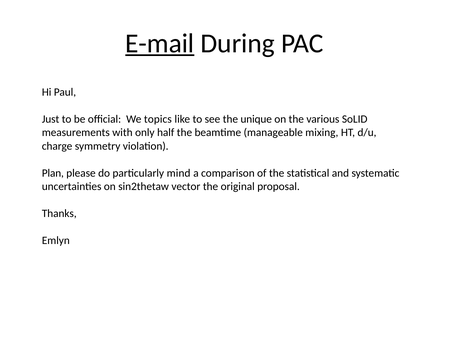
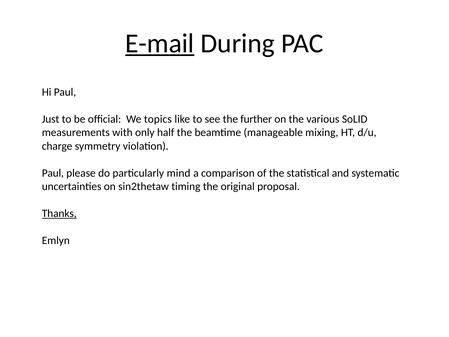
unique: unique -> further
Plan at (53, 173): Plan -> Paul
vector: vector -> timing
Thanks underline: none -> present
